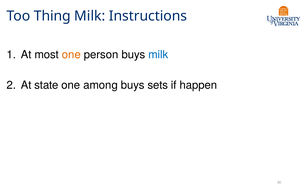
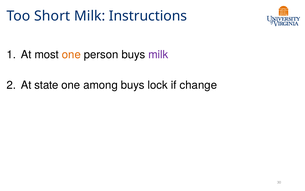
Thing: Thing -> Short
milk at (158, 55) colour: blue -> purple
sets: sets -> lock
happen: happen -> change
